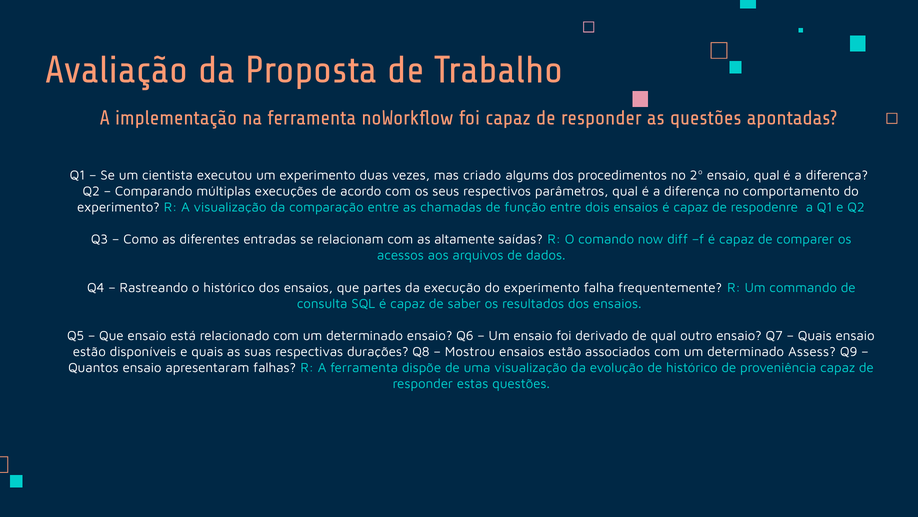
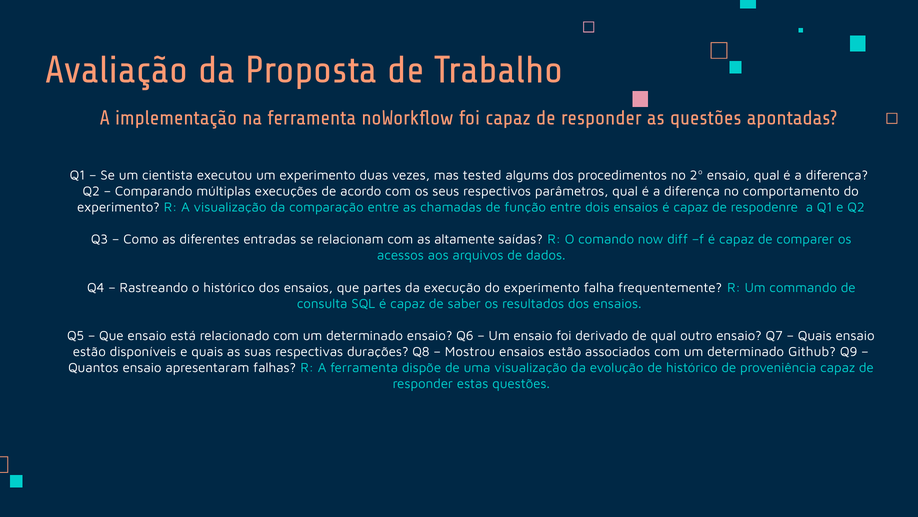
criado: criado -> tested
Assess: Assess -> Github
